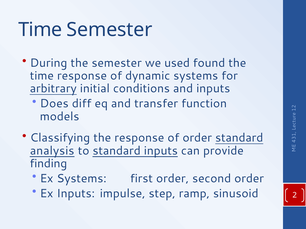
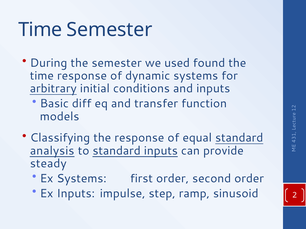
Does: Does -> Basic
of order: order -> equal
finding: finding -> steady
